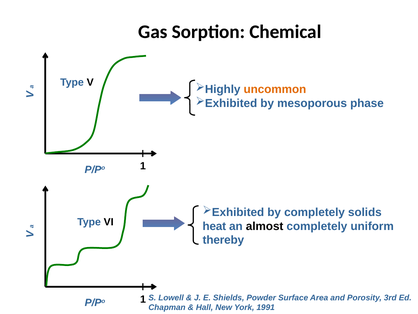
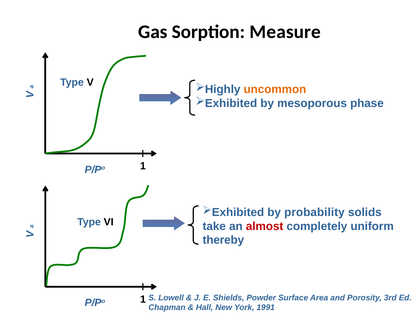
Chemical: Chemical -> Measure
by completely: completely -> probability
heat: heat -> take
almost colour: black -> red
